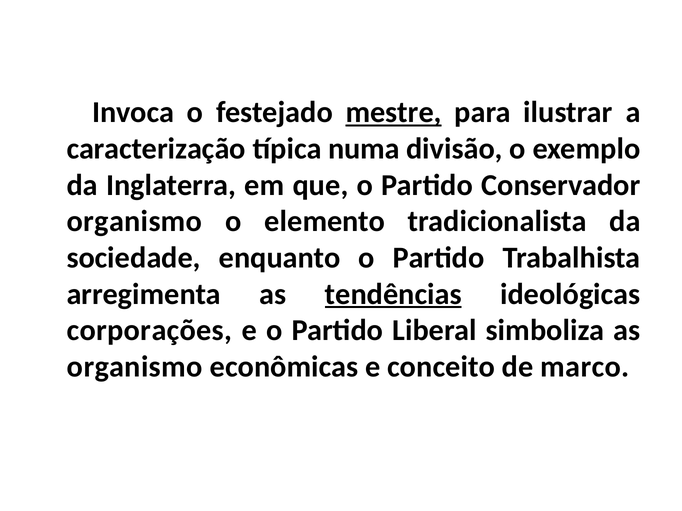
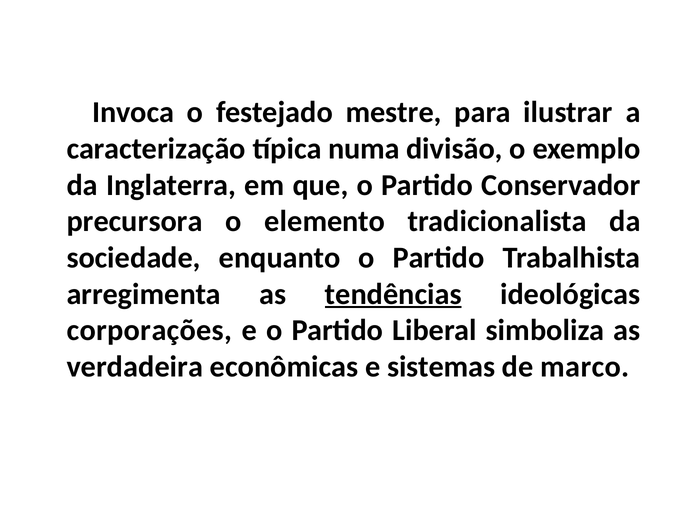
mestre underline: present -> none
organismo at (134, 222): organismo -> precursora
organismo at (135, 367): organismo -> verdadeira
conceito: conceito -> sistemas
